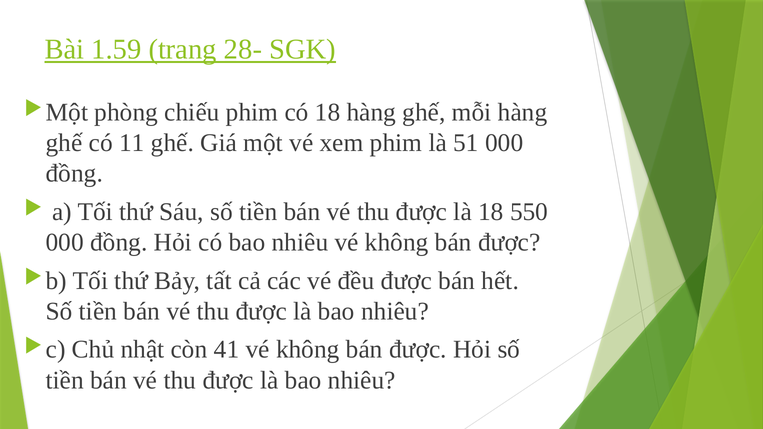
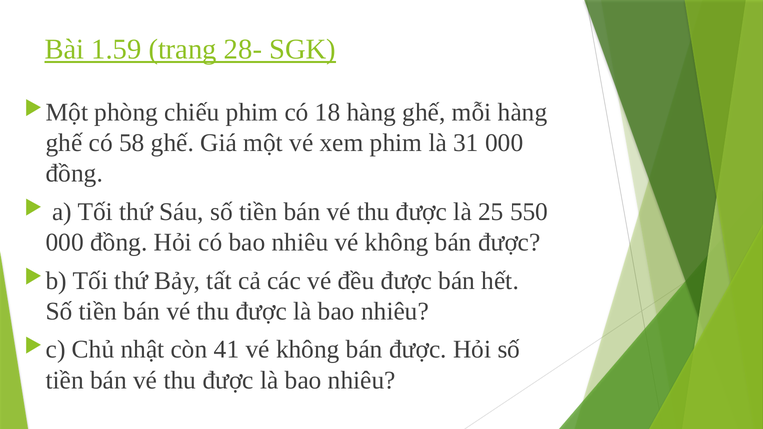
11: 11 -> 58
51: 51 -> 31
là 18: 18 -> 25
